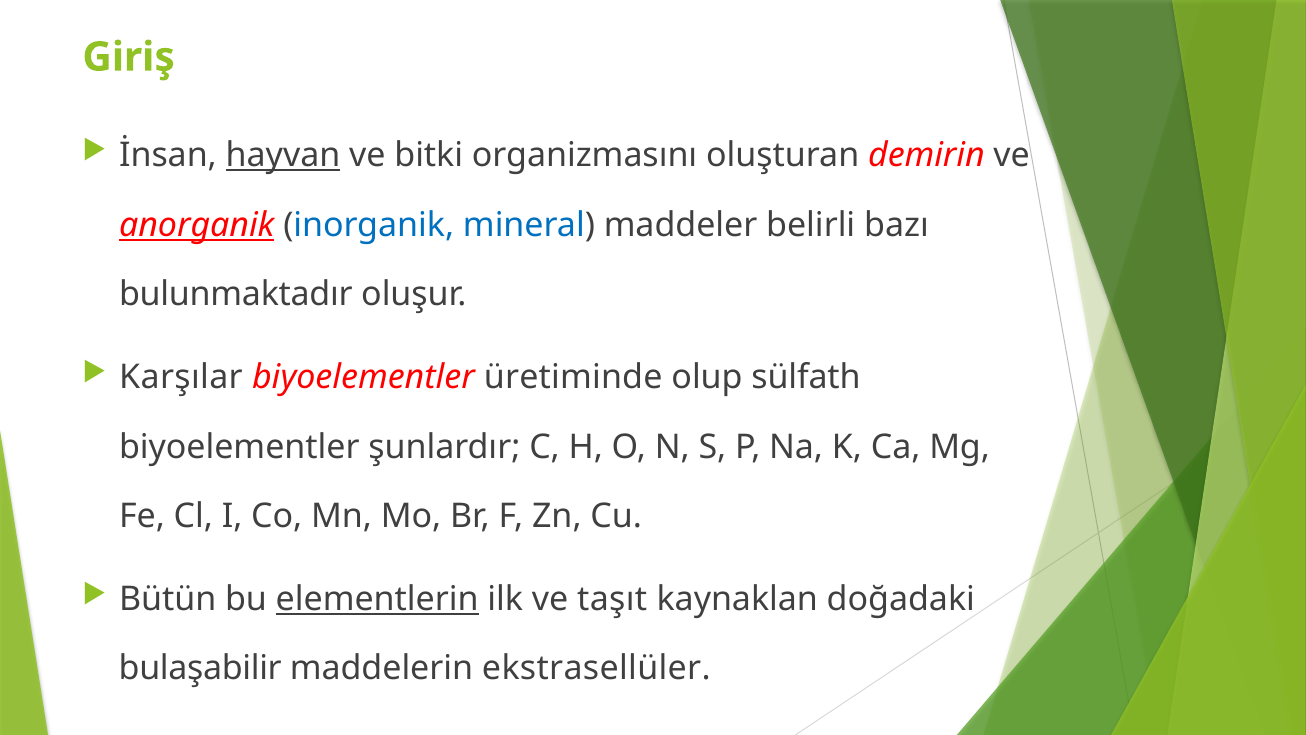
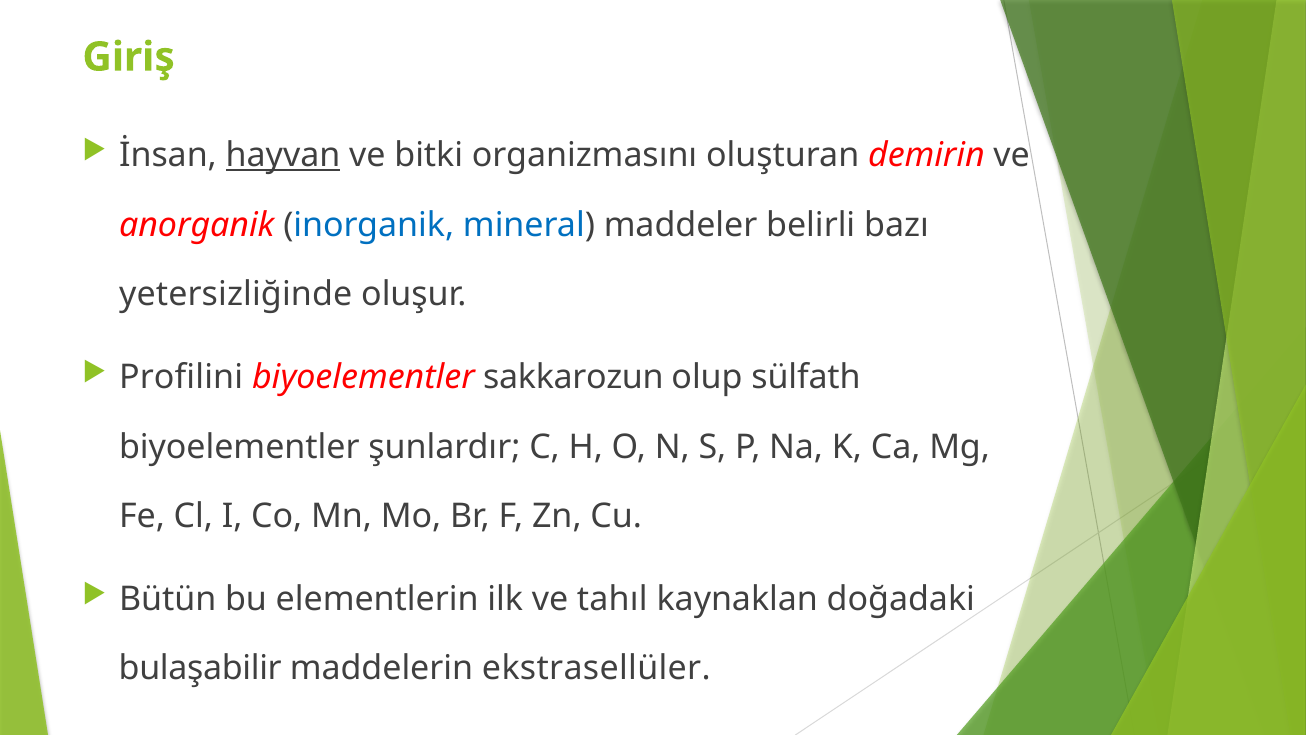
anorganik underline: present -> none
bulunmaktadır: bulunmaktadır -> yetersizliğinde
Karşılar: Karşılar -> Profilini
üretiminde: üretiminde -> sakkarozun
elementlerin underline: present -> none
taşıt: taşıt -> tahıl
